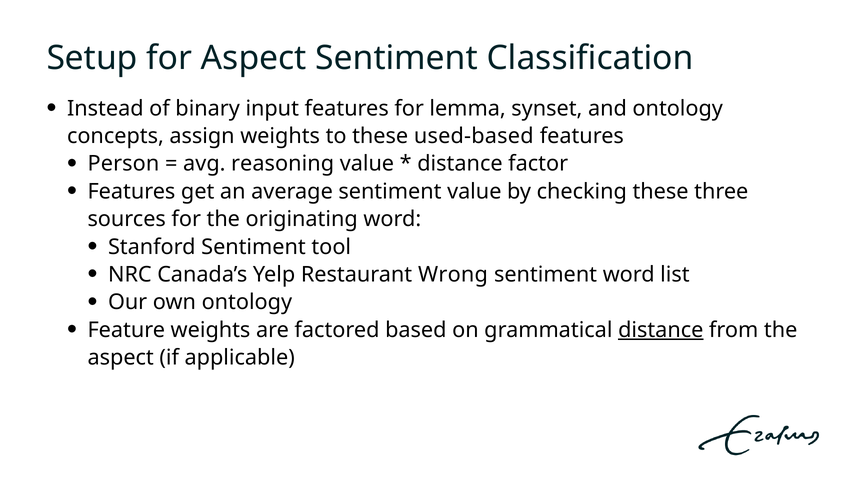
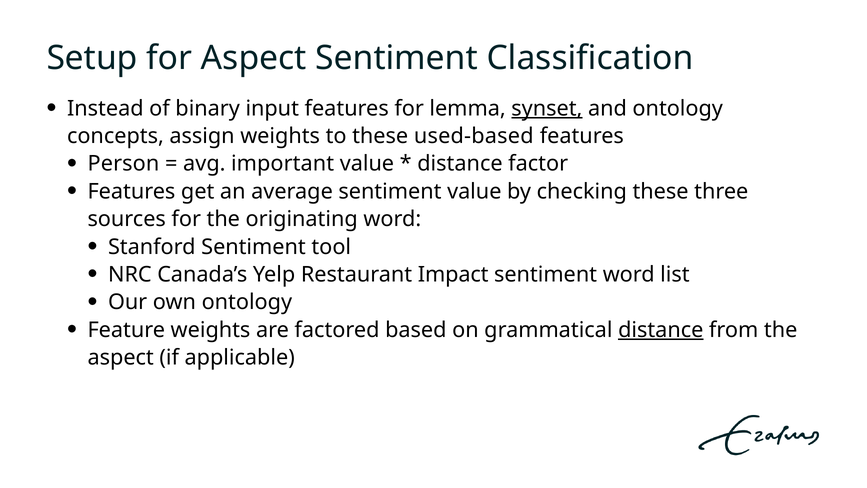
synset underline: none -> present
reasoning: reasoning -> important
Wrong: Wrong -> Impact
